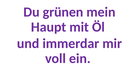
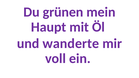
immerdar: immerdar -> wanderte
